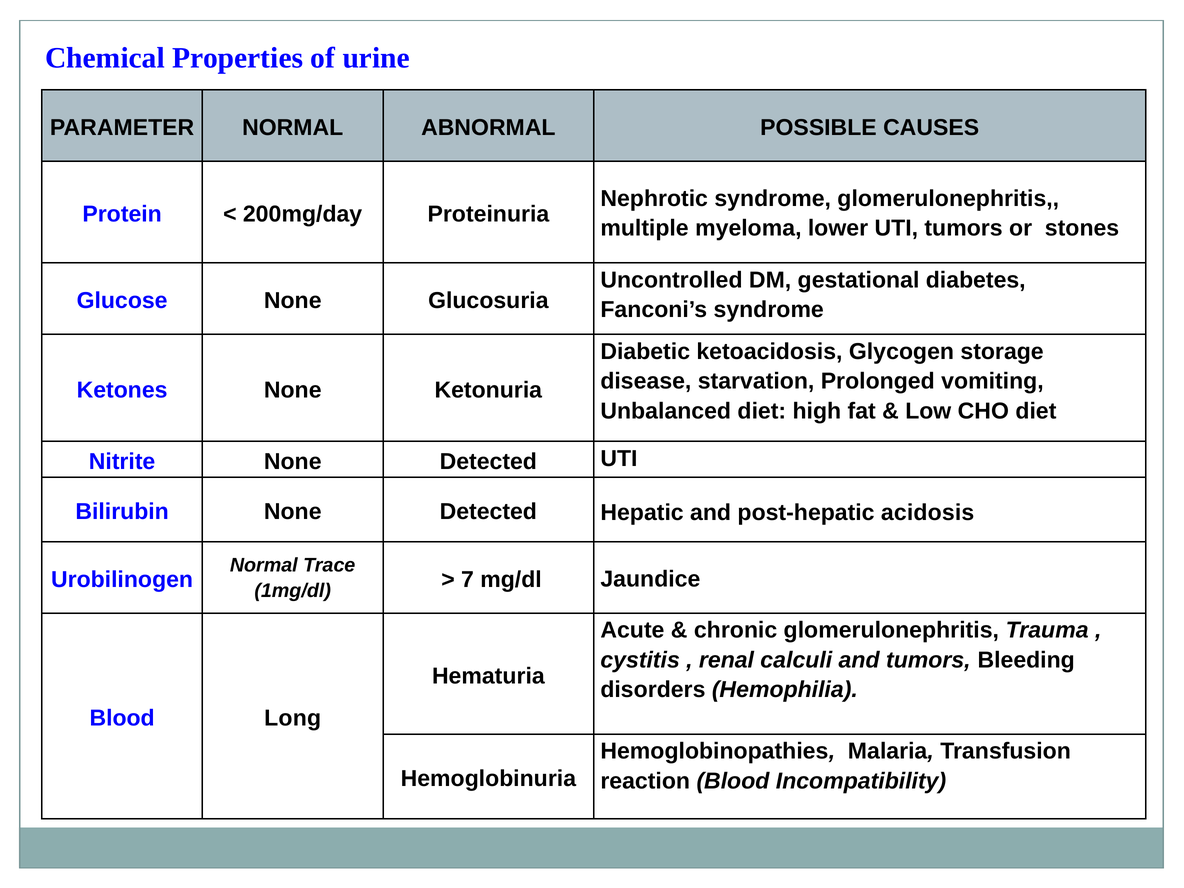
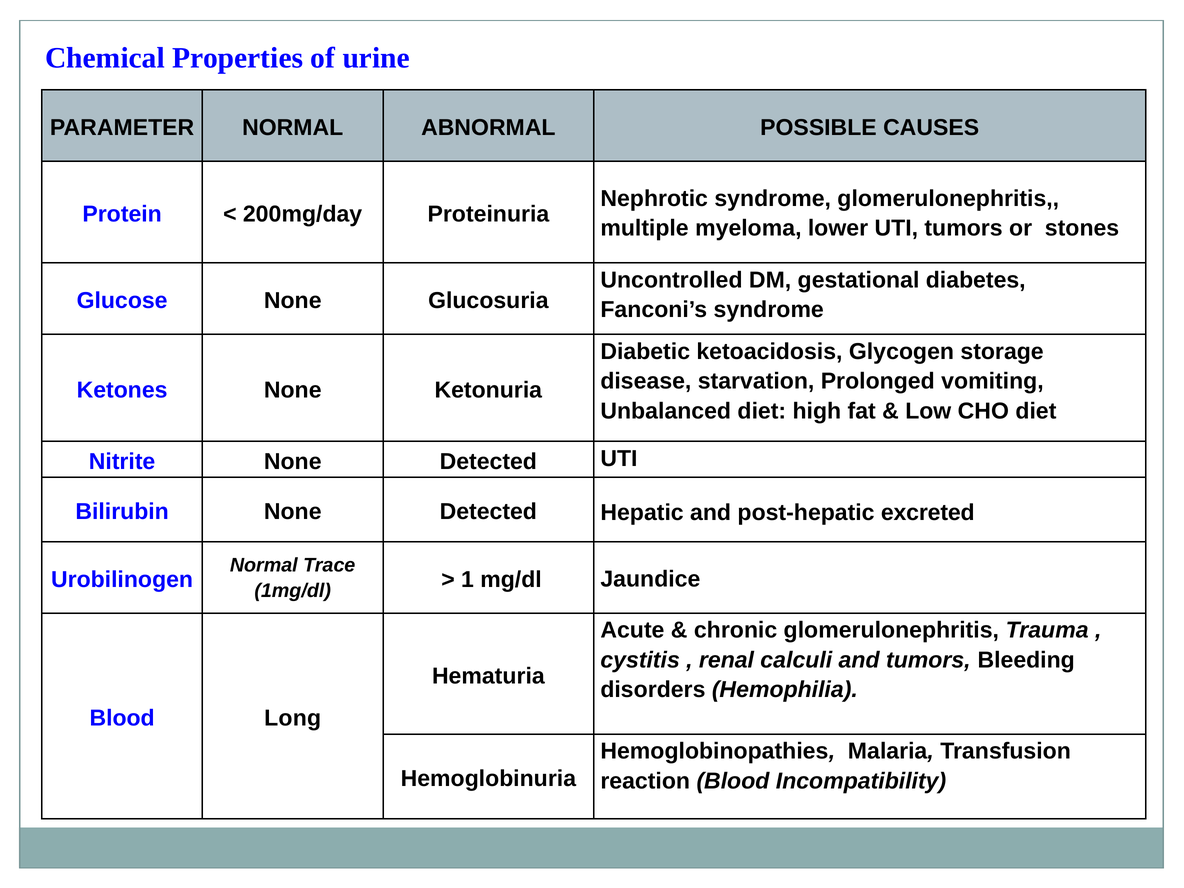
acidosis: acidosis -> excreted
7: 7 -> 1
